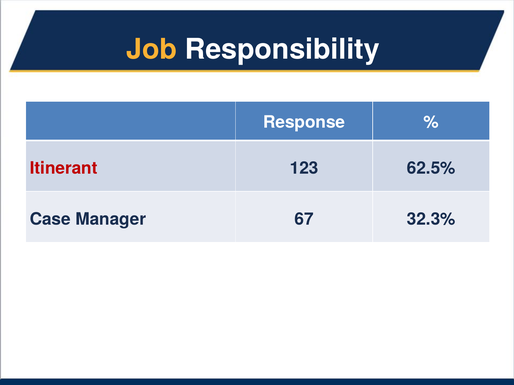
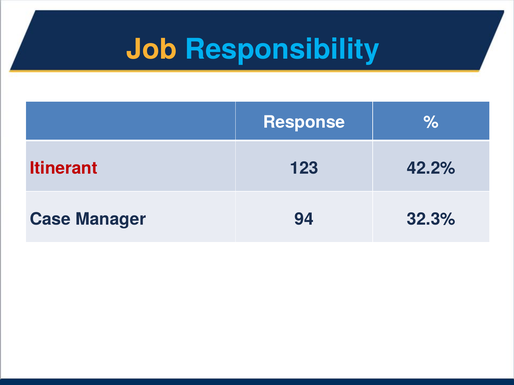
Responsibility colour: white -> light blue
62.5%: 62.5% -> 42.2%
67: 67 -> 94
